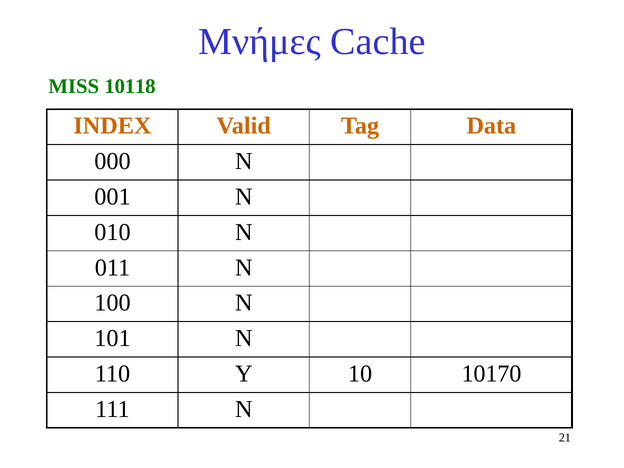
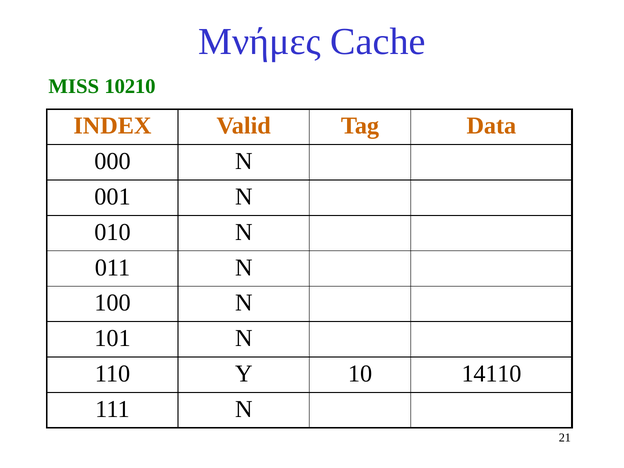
10118: 10118 -> 10210
10170: 10170 -> 14110
